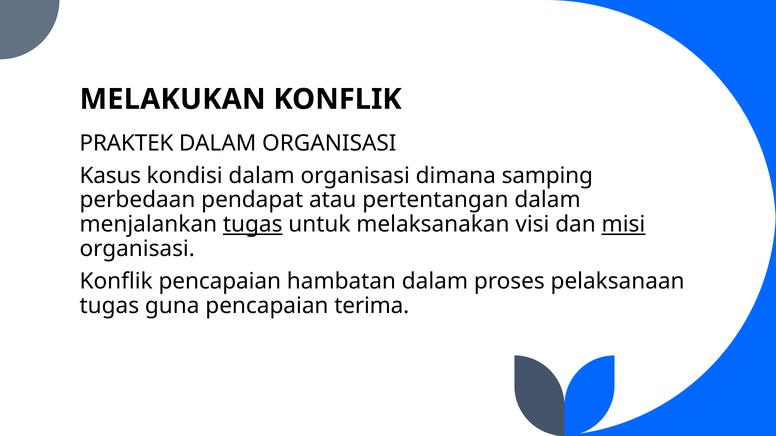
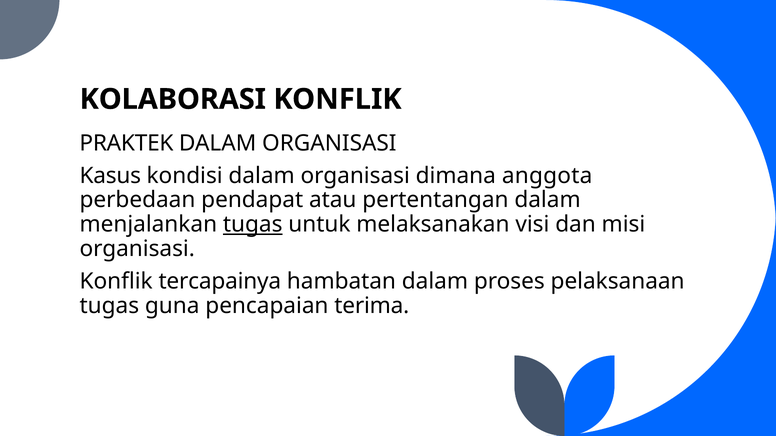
MELAKUKAN: MELAKUKAN -> KOLABORASI
samping: samping -> anggota
misi underline: present -> none
Konflik pencapaian: pencapaian -> tercapainya
